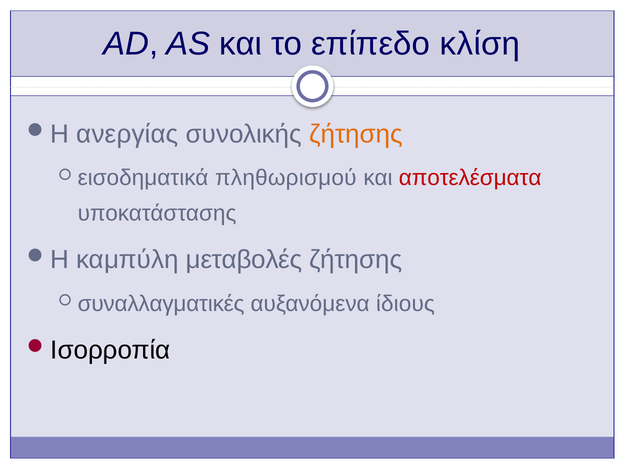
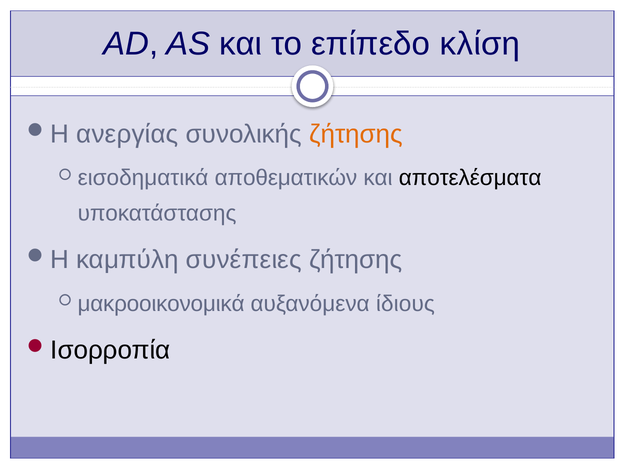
πληθωρισμού: πληθωρισμού -> αποθεματικών
αποτελέσματα colour: red -> black
μεταβολές: μεταβολές -> συνέπειες
συναλλαγματικές: συναλλαγματικές -> μακροοικονομικά
